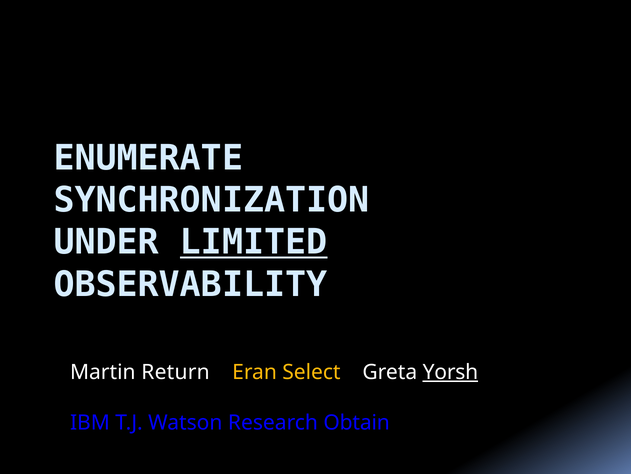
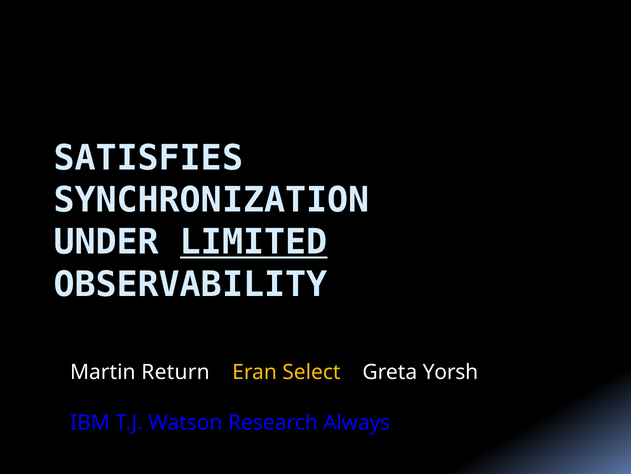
ENUMERATE: ENUMERATE -> SATISFIES
Yorsh underline: present -> none
Obtain: Obtain -> Always
